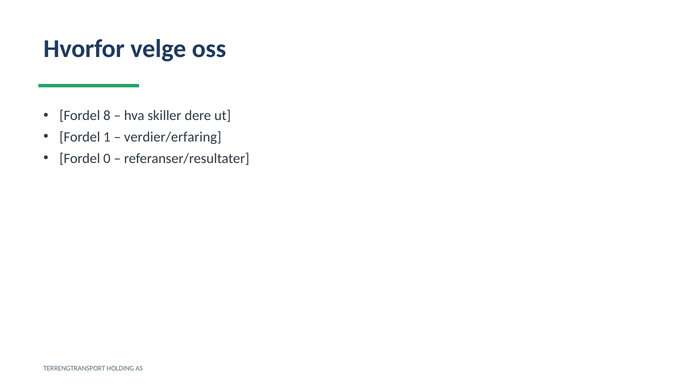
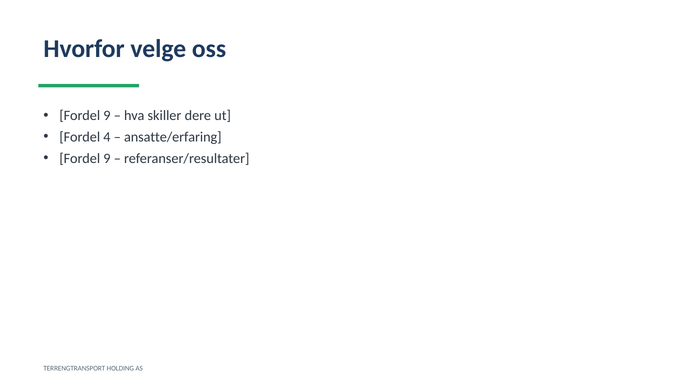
8 at (107, 116): 8 -> 9
1: 1 -> 4
verdier/erfaring: verdier/erfaring -> ansatte/erfaring
0 at (107, 158): 0 -> 9
